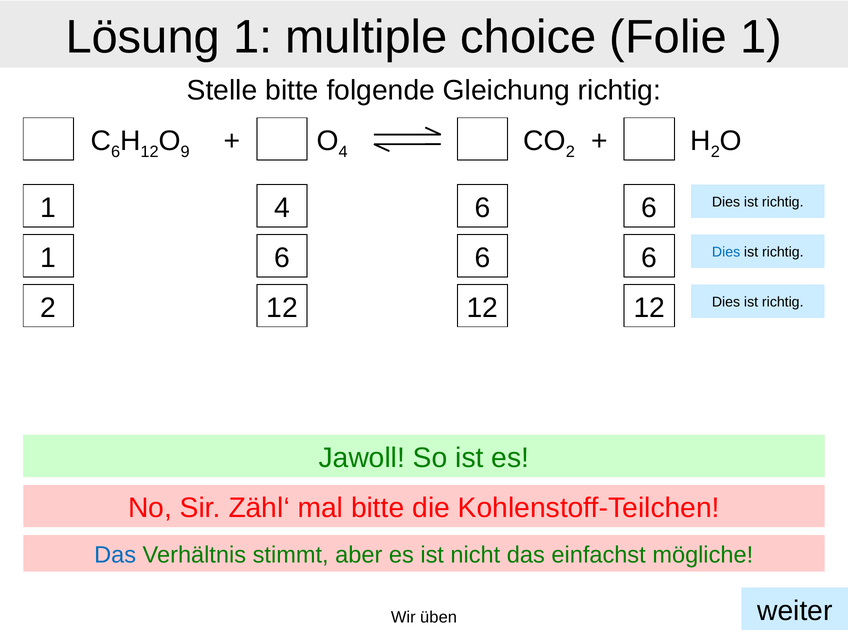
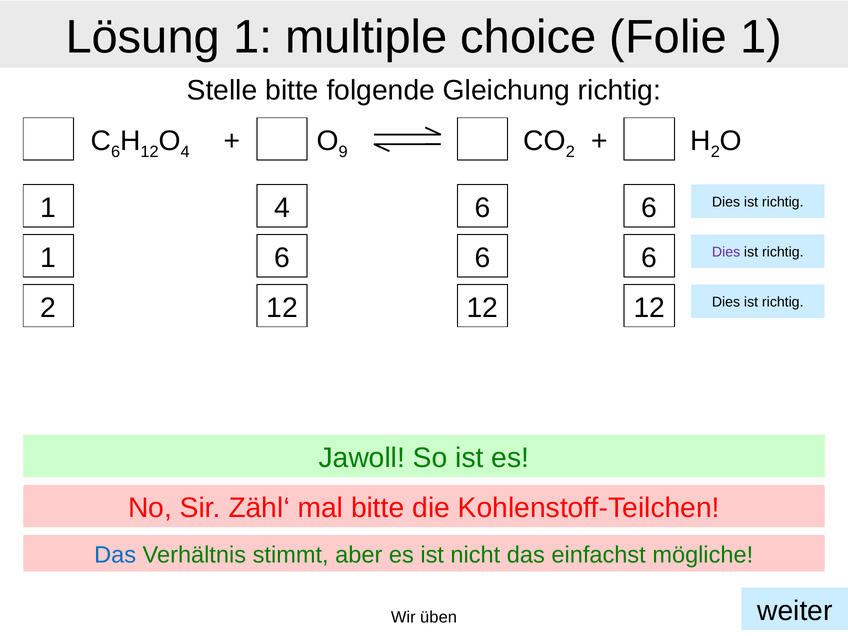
9 at (185, 152): 9 -> 4
4 at (343, 152): 4 -> 9
Dies at (726, 252) colour: blue -> purple
